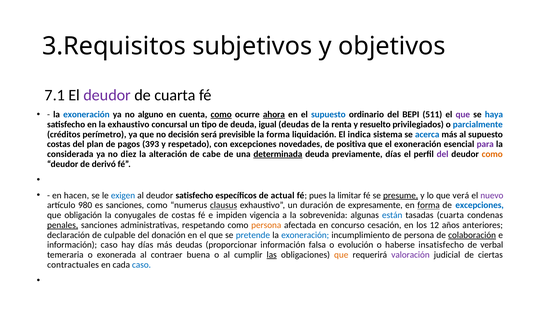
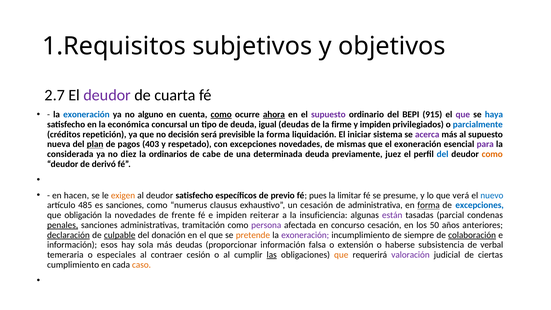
3.Requisitos: 3.Requisitos -> 1.Requisitos
7.1: 7.1 -> 2.7
supuesto at (328, 114) colour: blue -> purple
511: 511 -> 915
la exhaustivo: exhaustivo -> económica
renta: renta -> firme
y resuelto: resuelto -> impiden
perímetro: perímetro -> repetición
indica: indica -> iniciar
acerca colour: blue -> purple
costas at (59, 144): costas -> nueva
plan underline: none -> present
393: 393 -> 403
positiva: positiva -> mismas
alteración: alteración -> ordinarios
determinada underline: present -> none
previamente días: días -> juez
del at (443, 154) colour: purple -> blue
exigen colour: blue -> orange
actual: actual -> previo
presume underline: present -> none
nuevo colour: purple -> blue
980: 980 -> 485
clausus underline: present -> none
un duración: duración -> cesación
expresamente: expresamente -> administrativa
la conyugales: conyugales -> novedades
de costas: costas -> frente
vigencia: vigencia -> reiterar
sobrevenida: sobrevenida -> insuficiencia
están colour: blue -> purple
tasadas cuarta: cuarta -> parcial
respetando: respetando -> tramitación
persona at (266, 225) colour: orange -> purple
12: 12 -> 50
declaración underline: none -> present
culpable underline: none -> present
pretende colour: blue -> orange
exoneración at (305, 235) colour: blue -> purple
de persona: persona -> siempre
información caso: caso -> esos
hay días: días -> sola
evolución: evolución -> extensión
insatisfecho: insatisfecho -> subsistencia
exonerada: exonerada -> especiales
buena: buena -> cesión
contractuales: contractuales -> cumplimiento
caso at (142, 265) colour: blue -> orange
